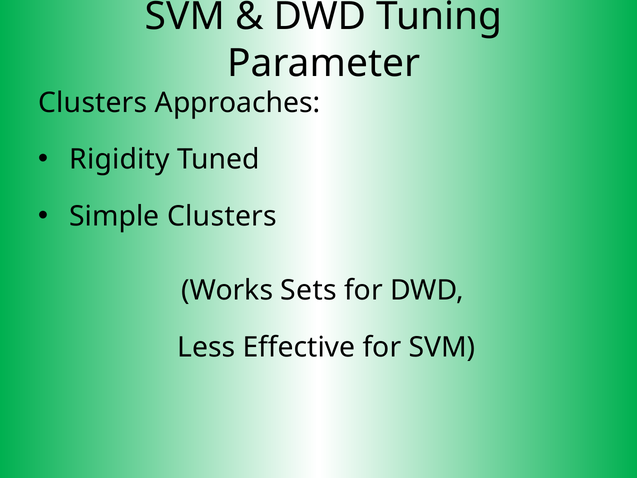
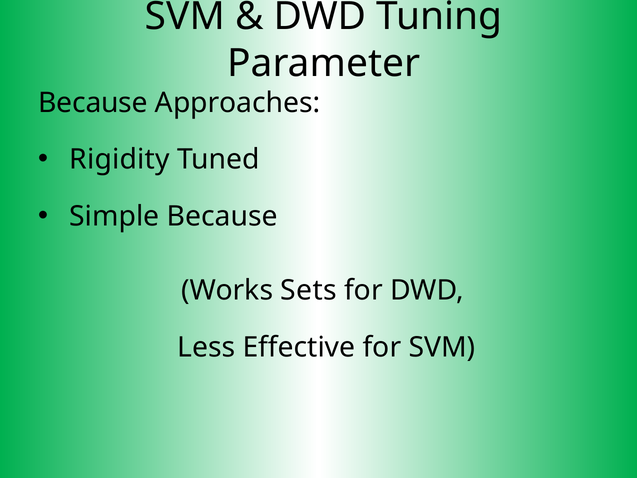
Clusters at (93, 103): Clusters -> Because
Simple Clusters: Clusters -> Because
